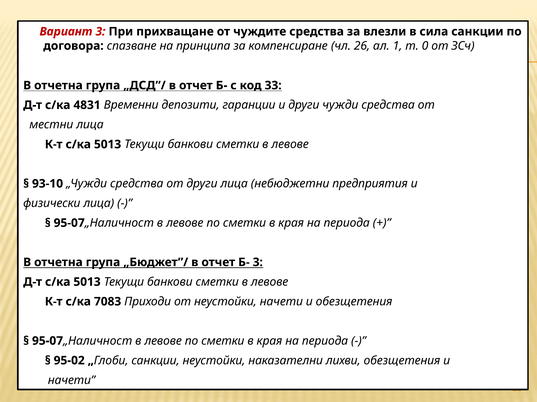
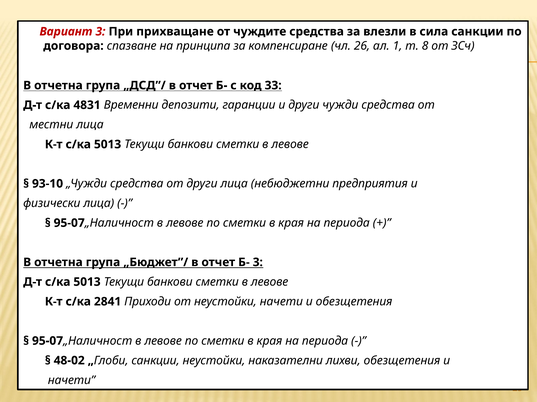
0: 0 -> 8
7083: 7083 -> 2841
95-02: 95-02 -> 48-02
